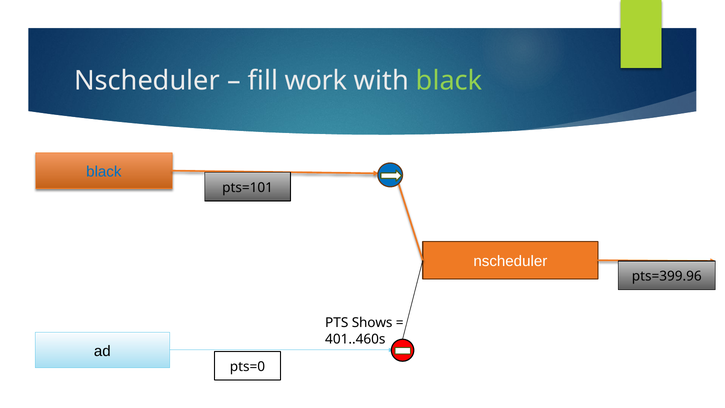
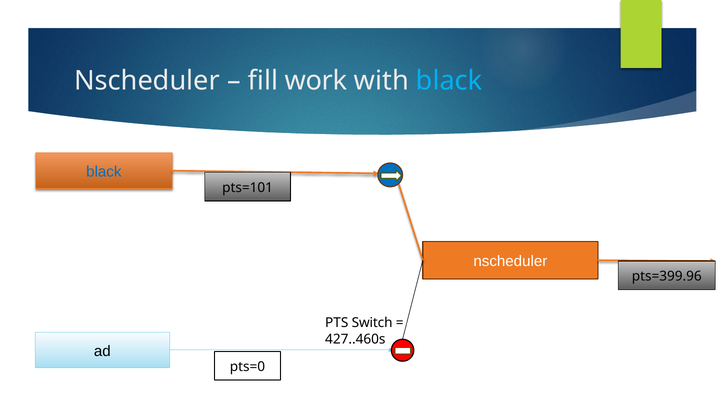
black at (449, 81) colour: light green -> light blue
Shows: Shows -> Switch
401..460s: 401..460s -> 427..460s
